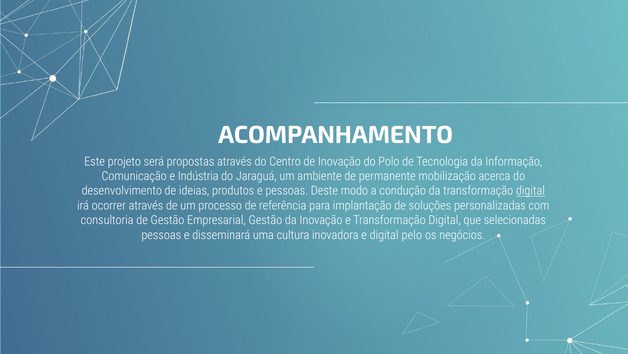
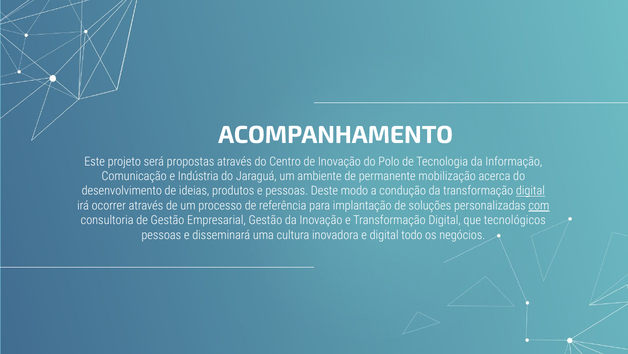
com underline: none -> present
selecionadas: selecionadas -> tecnológicos
pelo: pelo -> todo
